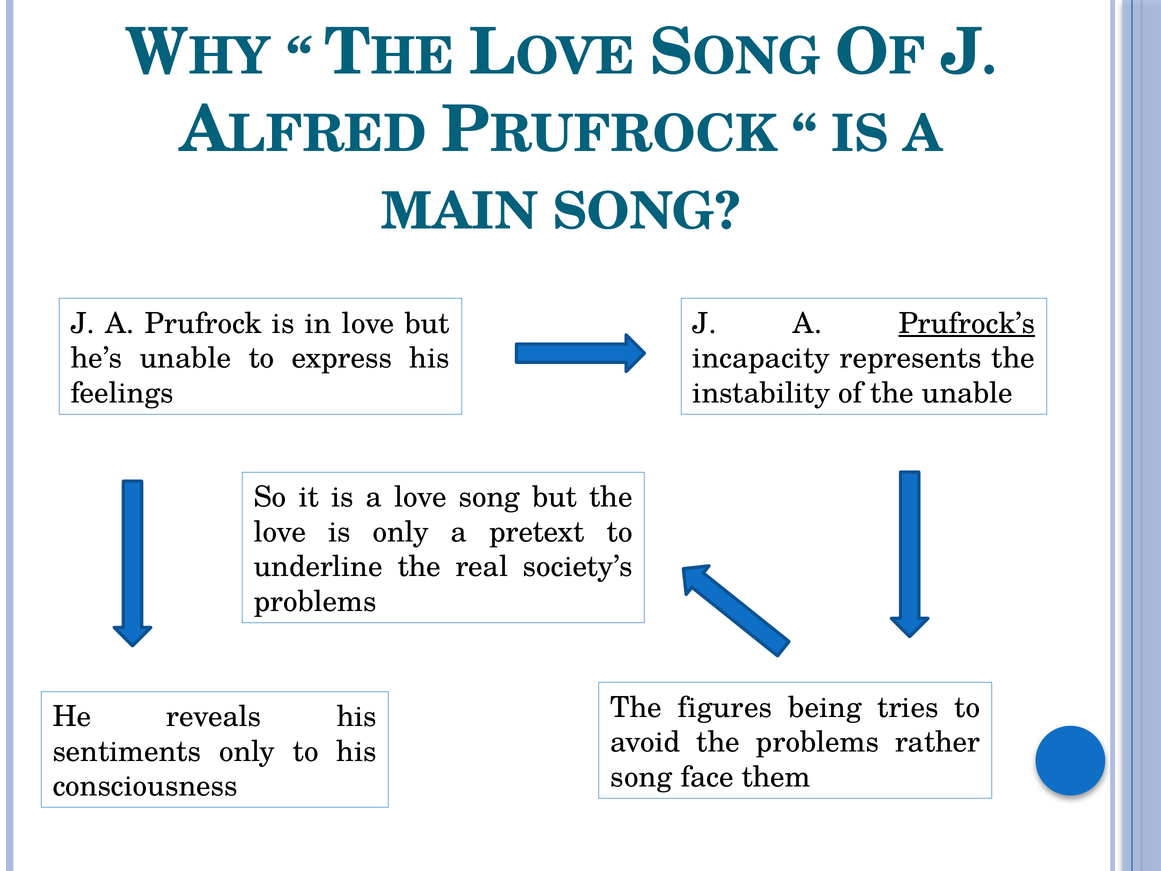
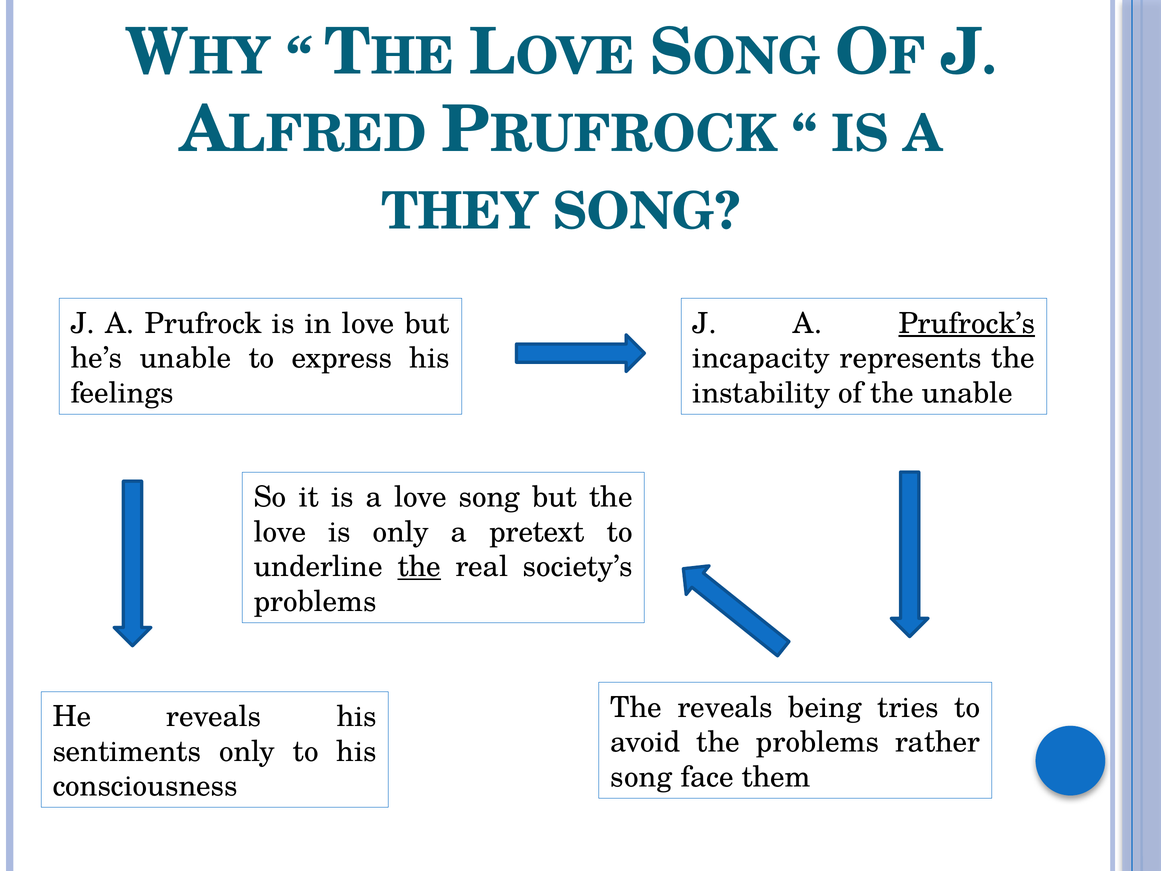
MAIN: MAIN -> THEY
the at (419, 567) underline: none -> present
The figures: figures -> reveals
